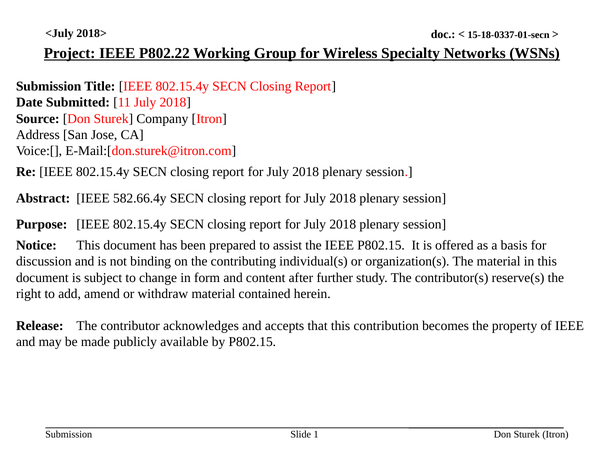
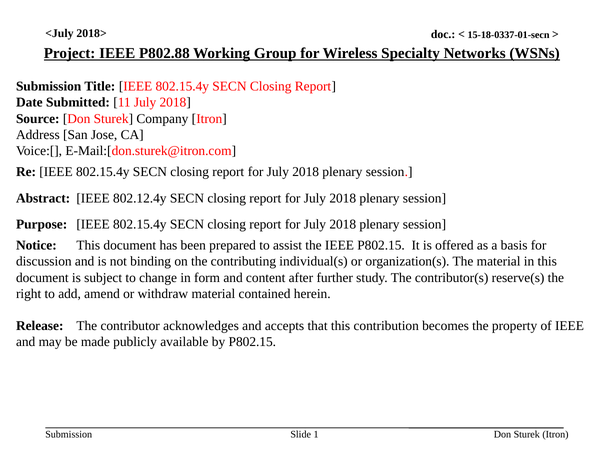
P802.22: P802.22 -> P802.88
582.66.4y: 582.66.4y -> 802.12.4y
